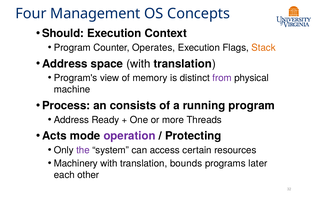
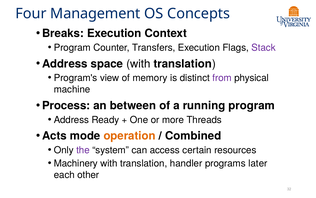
Should: Should -> Breaks
Operates: Operates -> Transfers
Stack colour: orange -> purple
consists: consists -> between
operation colour: purple -> orange
Protecting: Protecting -> Combined
bounds: bounds -> handler
